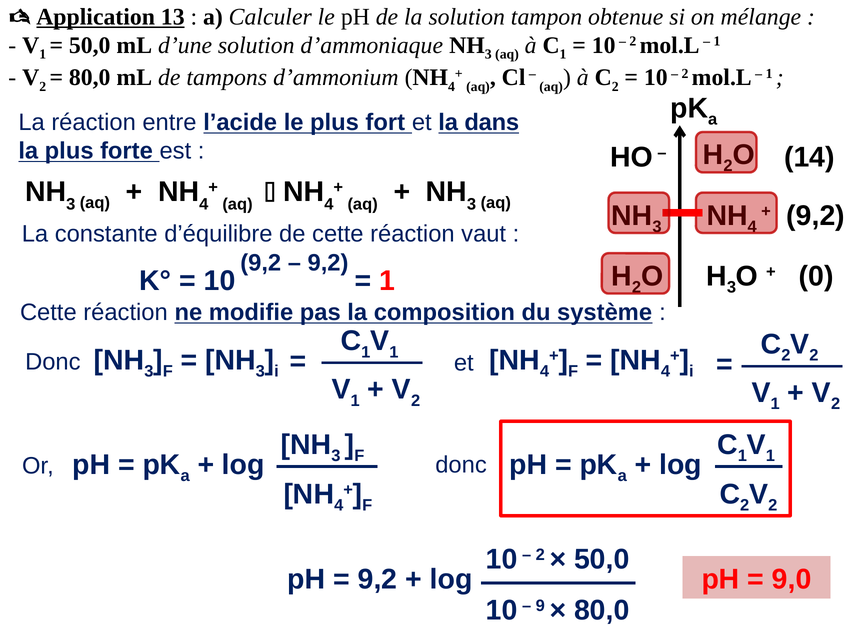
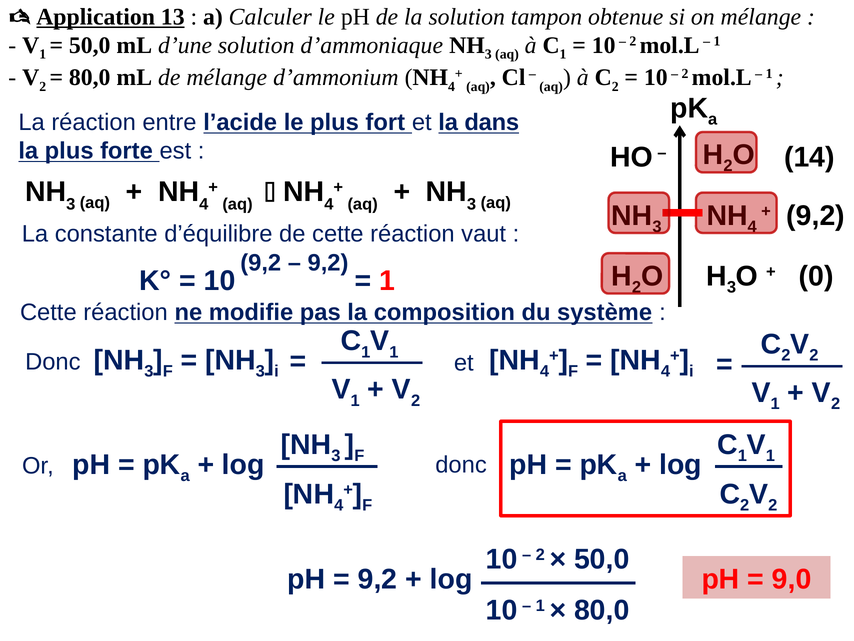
de tampons: tampons -> mélange
9 at (540, 605): 9 -> 1
